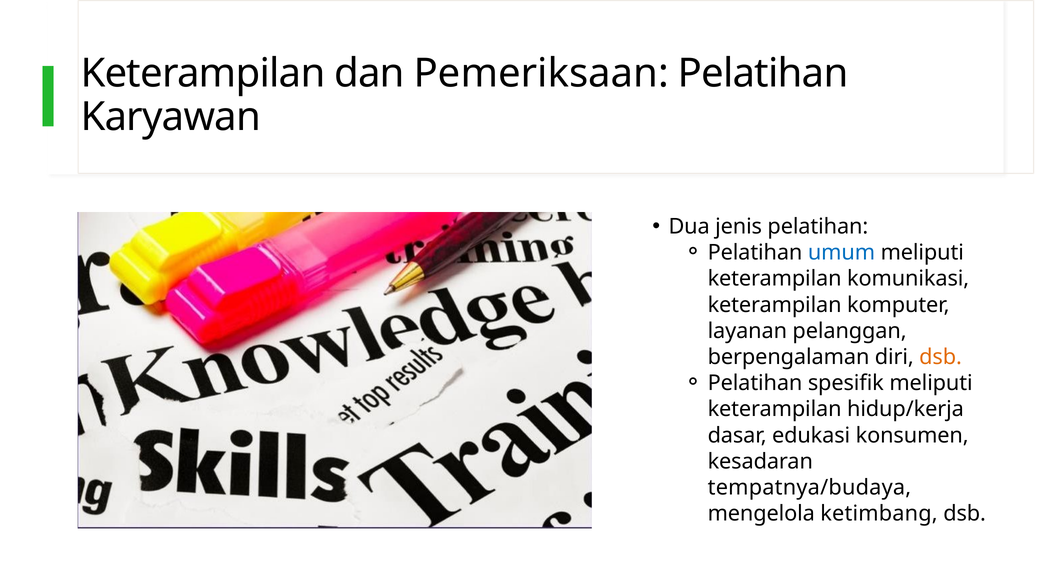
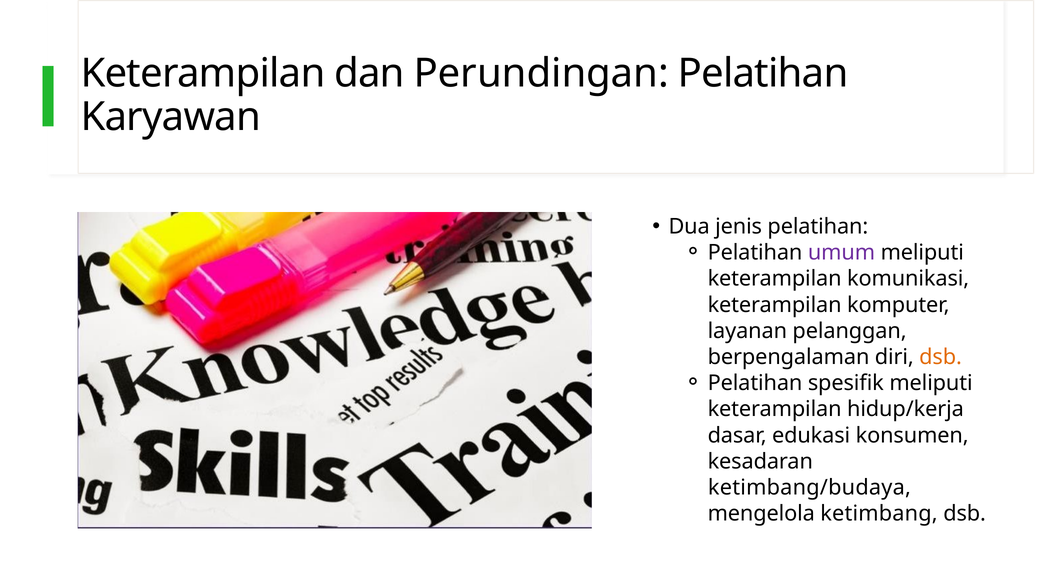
Pemeriksaan: Pemeriksaan -> Perundingan
umum colour: blue -> purple
tempatnya/budaya: tempatnya/budaya -> ketimbang/budaya
